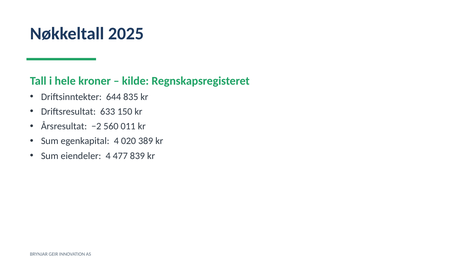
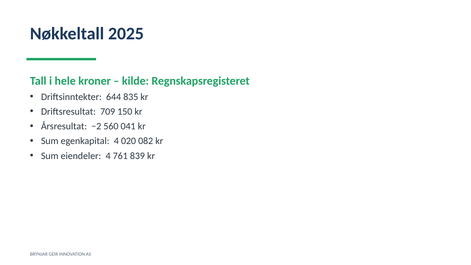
633: 633 -> 709
011: 011 -> 041
389: 389 -> 082
477: 477 -> 761
